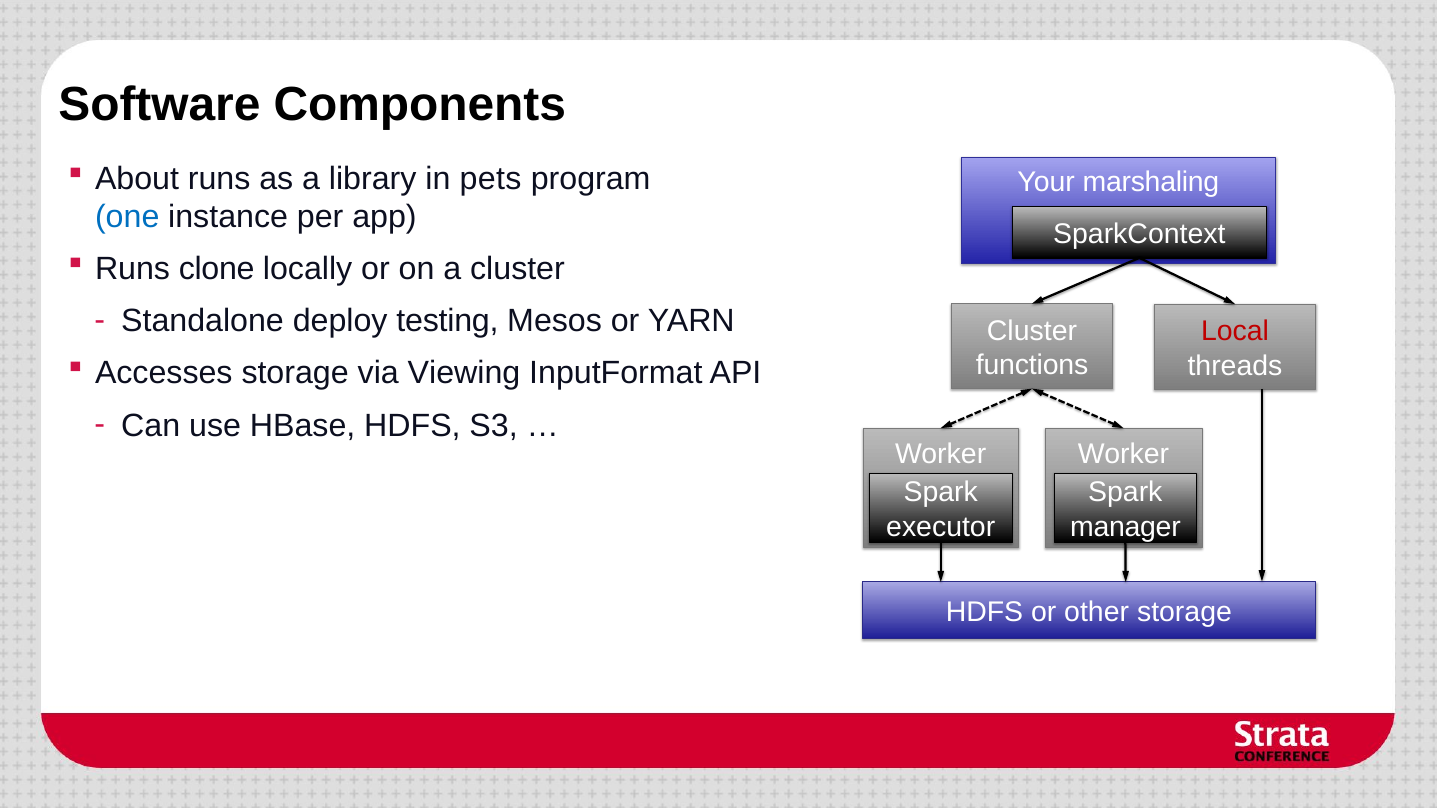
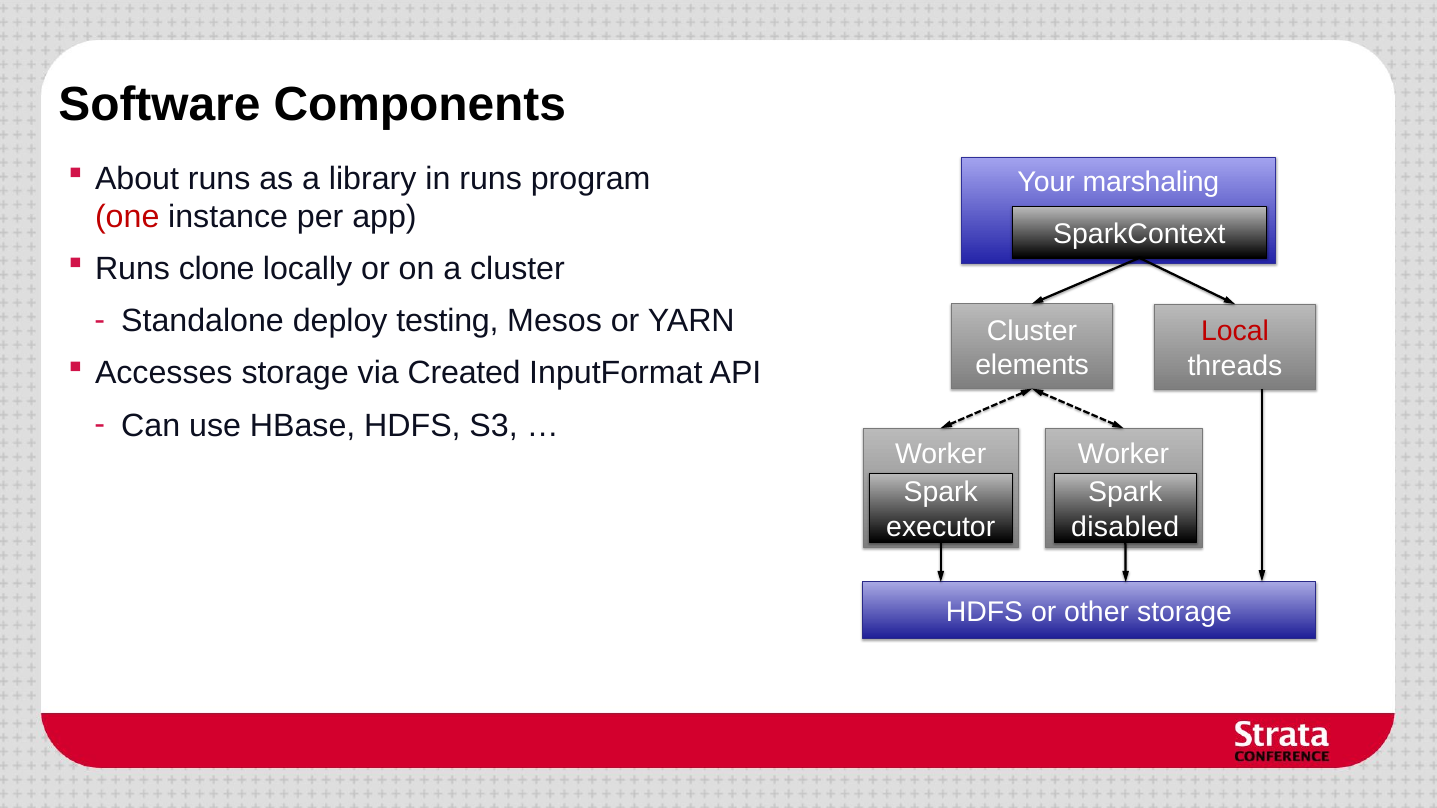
in pets: pets -> runs
one colour: blue -> red
functions: functions -> elements
Viewing: Viewing -> Created
manager: manager -> disabled
